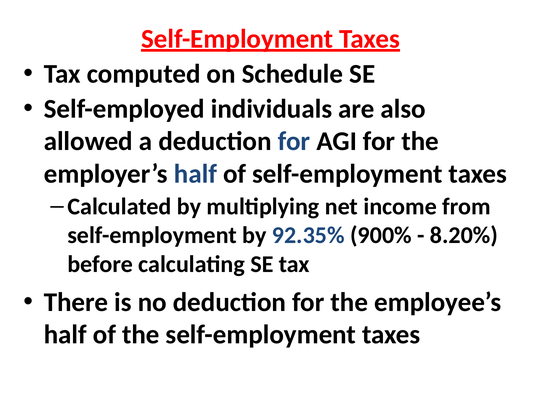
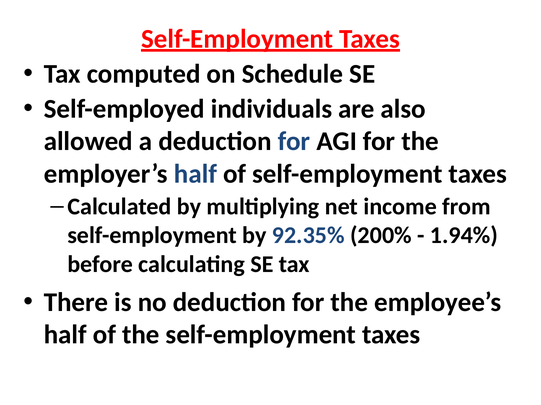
900%: 900% -> 200%
8.20%: 8.20% -> 1.94%
